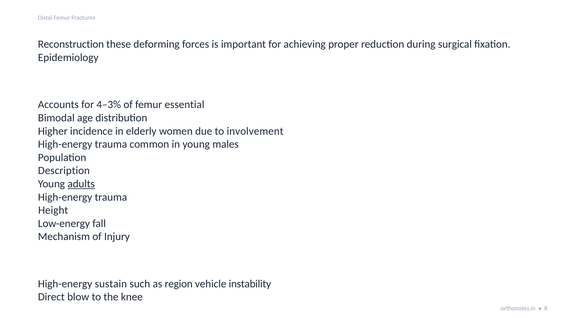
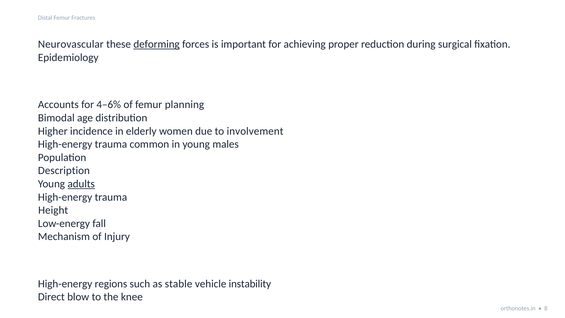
Reconstruction: Reconstruction -> Neurovascular
deforming underline: none -> present
4–3%: 4–3% -> 4–6%
essential: essential -> planning
sustain: sustain -> regions
region: region -> stable
